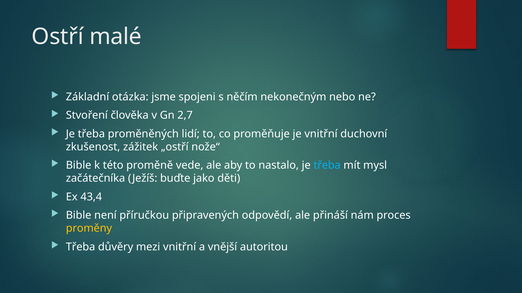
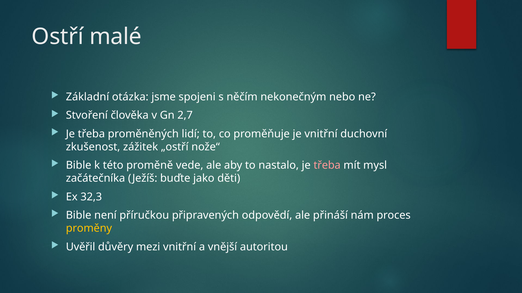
třeba at (327, 166) colour: light blue -> pink
43,4: 43,4 -> 32,3
Třeba at (81, 247): Třeba -> Uvěřil
